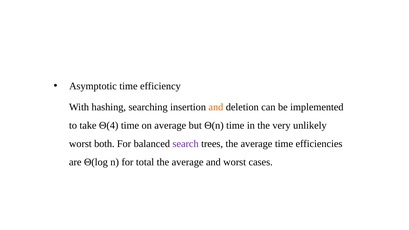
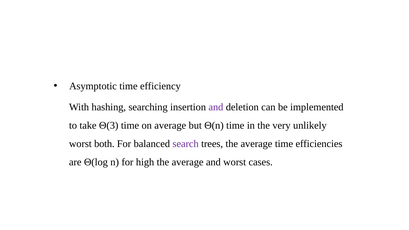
and at (216, 107) colour: orange -> purple
Θ(4: Θ(4 -> Θ(3
total: total -> high
